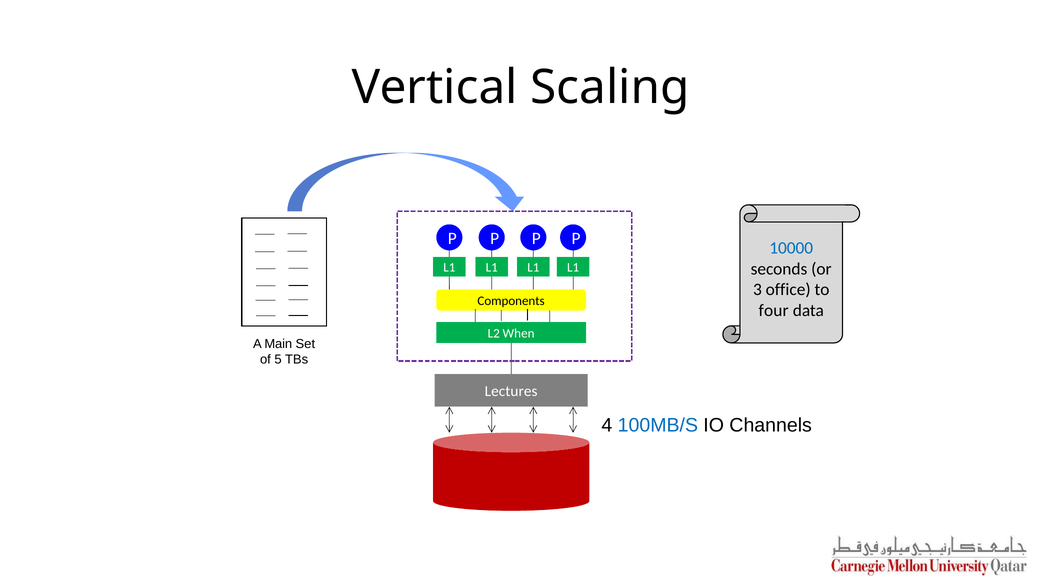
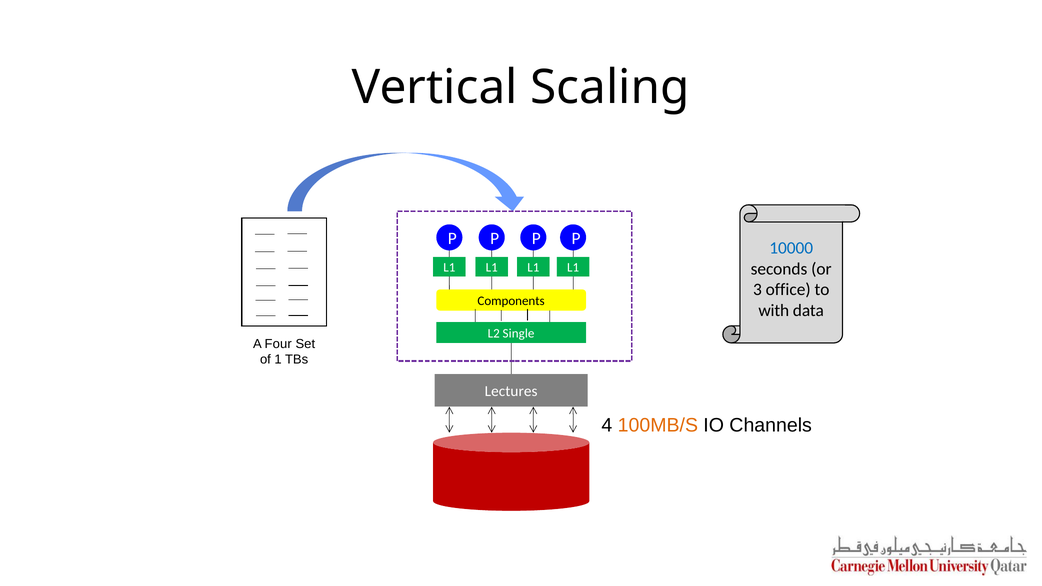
four: four -> with
When: When -> Single
Main: Main -> Four
5: 5 -> 1
100MB/S colour: blue -> orange
